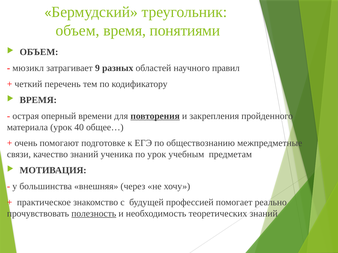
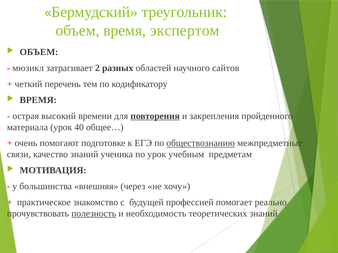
понятиями: понятиями -> экспертом
9: 9 -> 2
правил: правил -> сайтов
оперный: оперный -> высокий
обществознанию underline: none -> present
